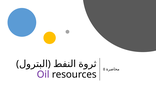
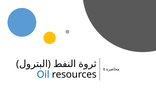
Oil colour: purple -> blue
